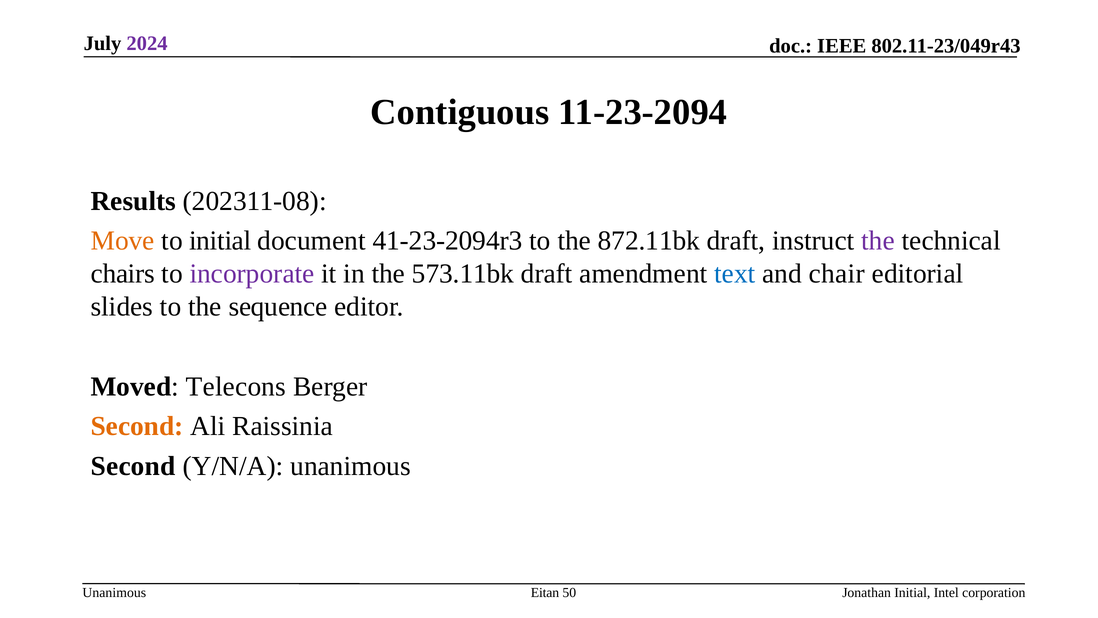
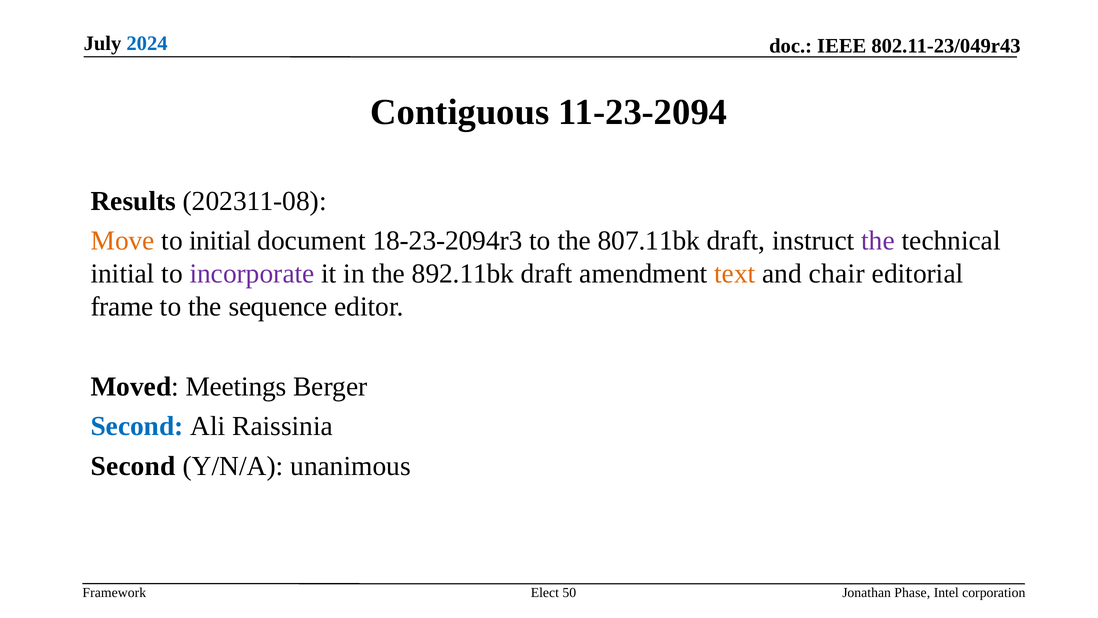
2024 colour: purple -> blue
41-23-2094r3: 41-23-2094r3 -> 18-23-2094r3
872.11bk: 872.11bk -> 807.11bk
chairs at (123, 274): chairs -> initial
573.11bk: 573.11bk -> 892.11bk
text colour: blue -> orange
slides: slides -> frame
Telecons: Telecons -> Meetings
Second at (137, 426) colour: orange -> blue
Unanimous at (114, 592): Unanimous -> Framework
Eitan: Eitan -> Elect
Jonathan Initial: Initial -> Phase
